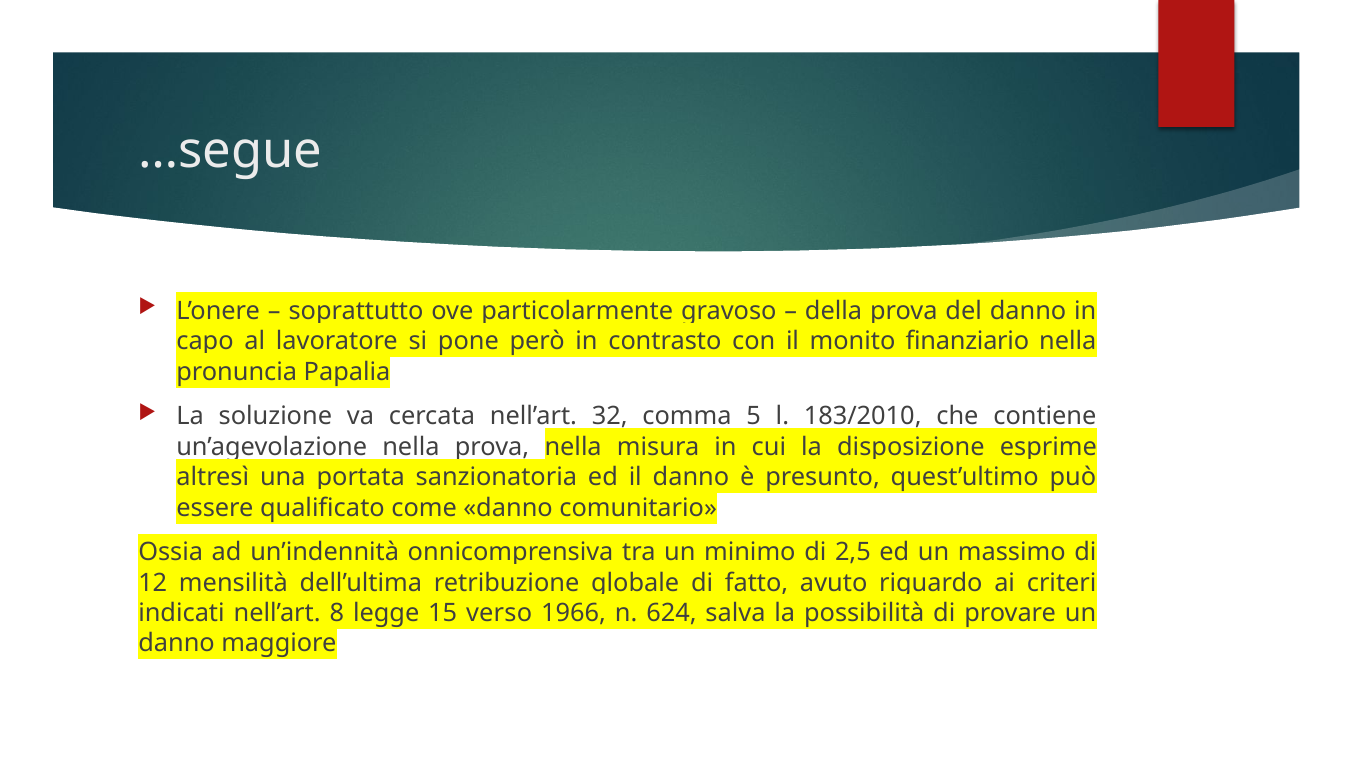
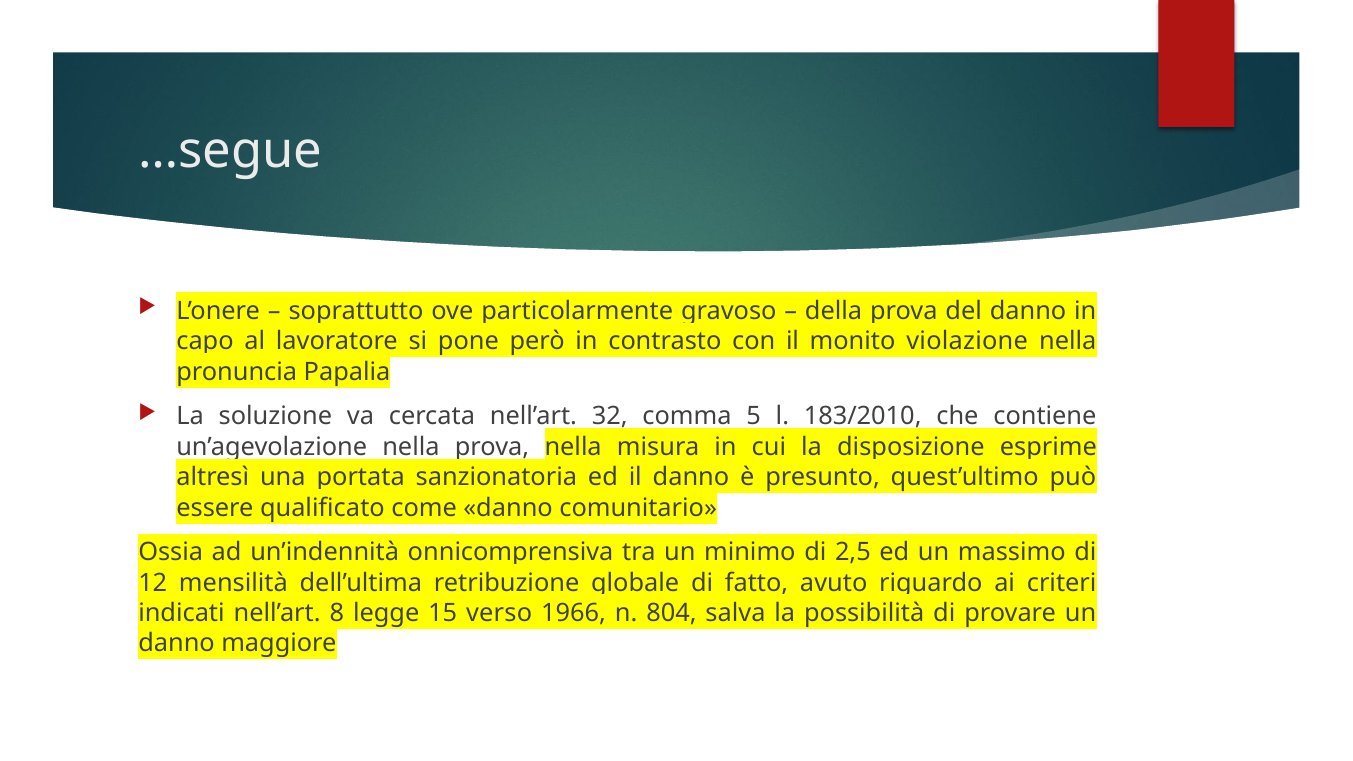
finanziario: finanziario -> violazione
624: 624 -> 804
